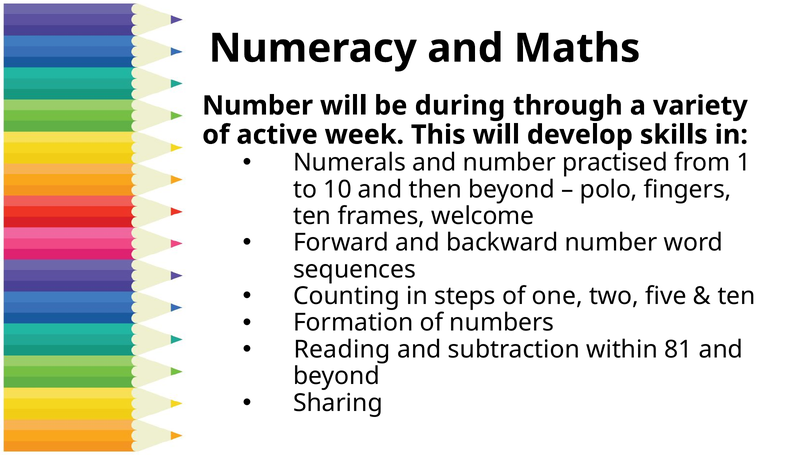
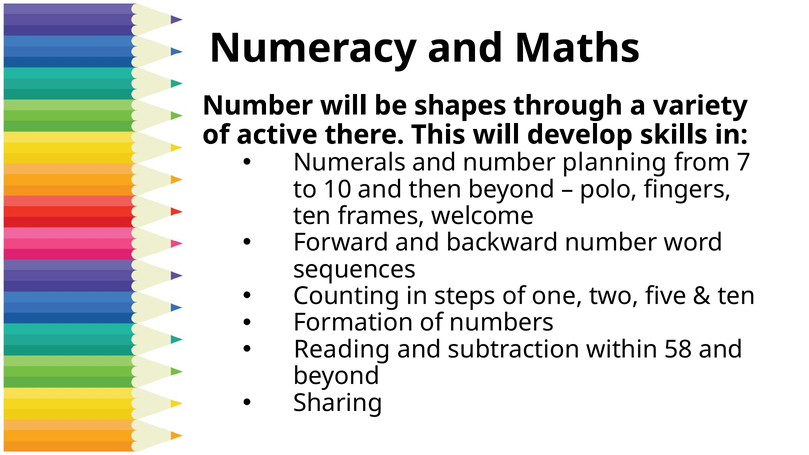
during: during -> shapes
week: week -> there
practised: practised -> planning
1: 1 -> 7
81: 81 -> 58
